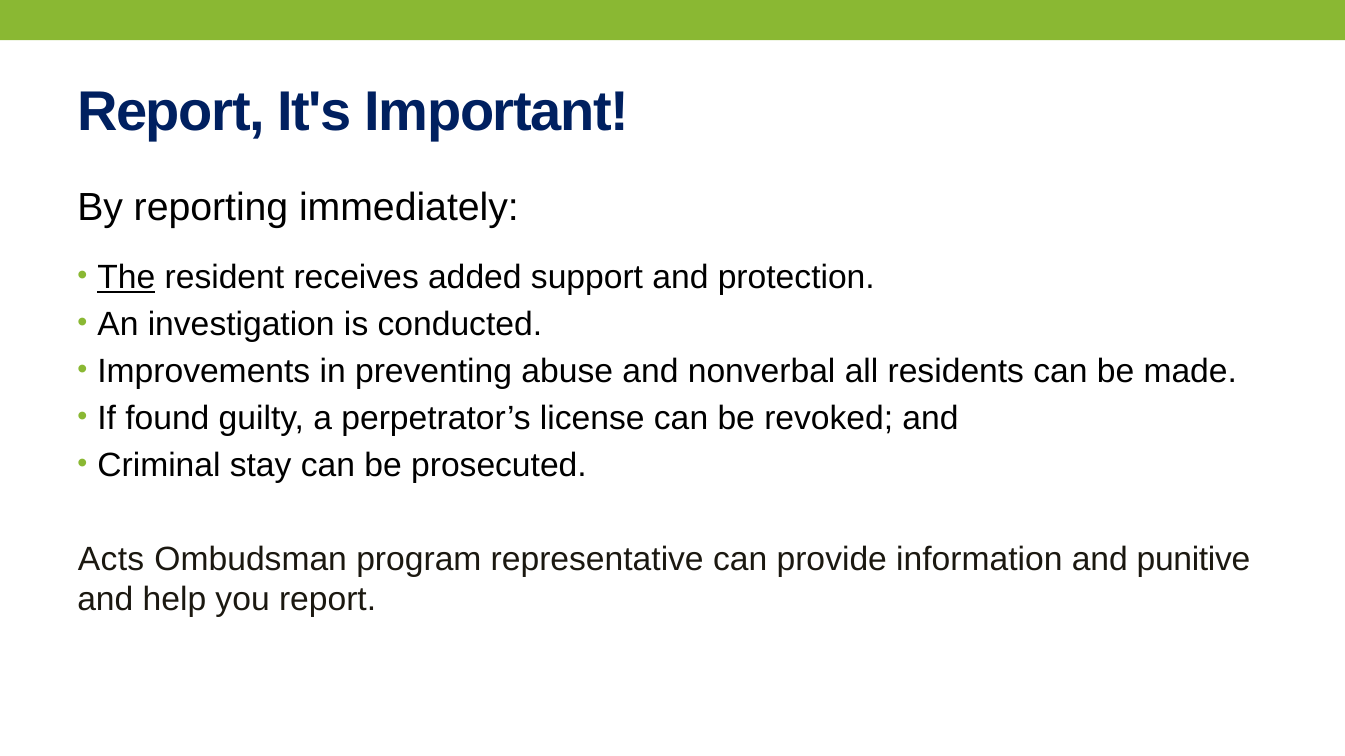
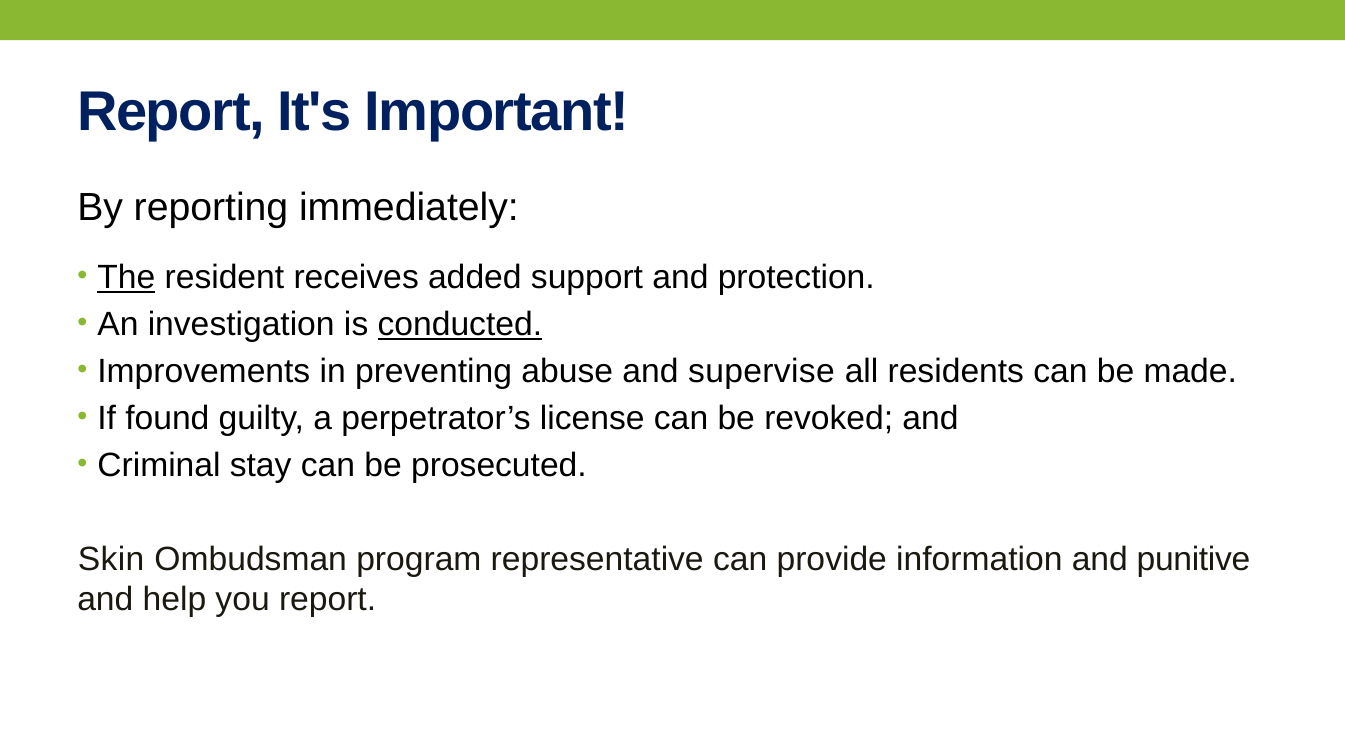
conducted underline: none -> present
nonverbal: nonverbal -> supervise
Acts: Acts -> Skin
